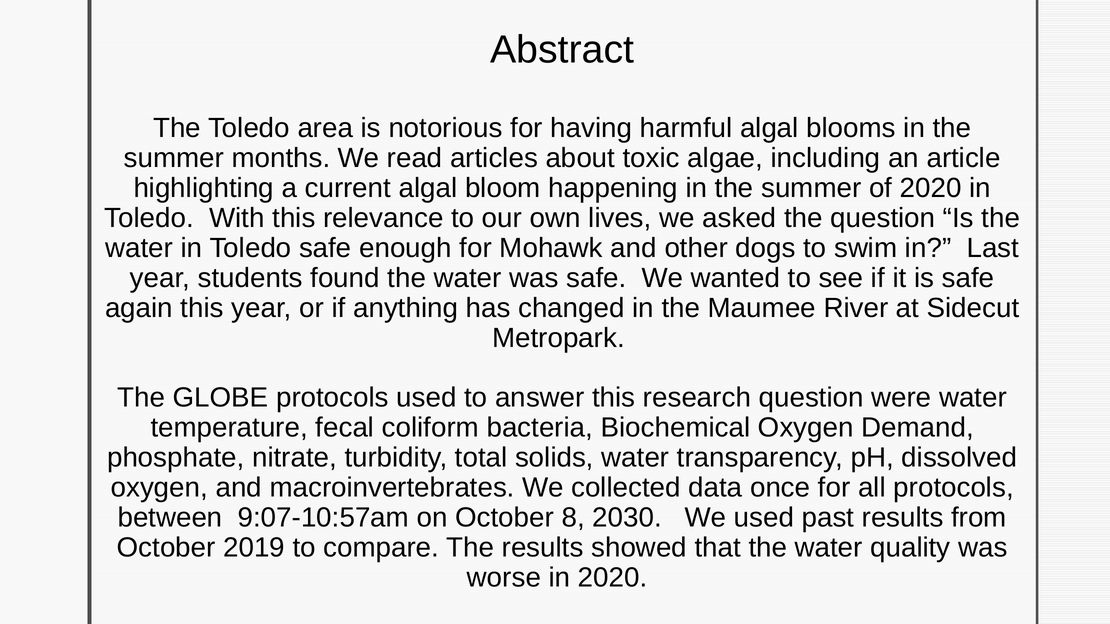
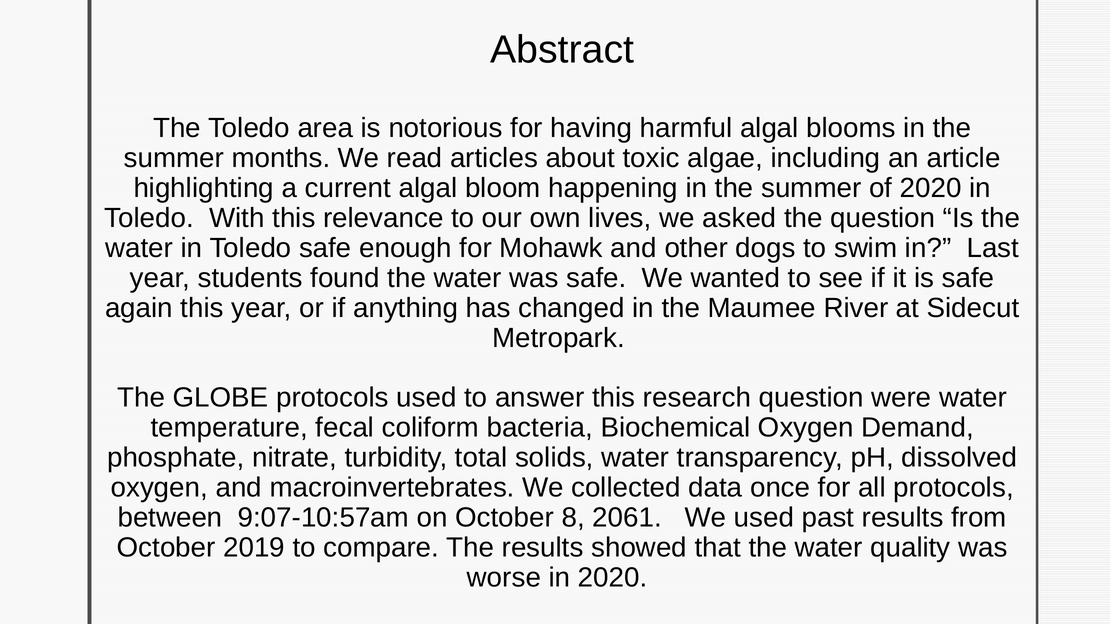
2030: 2030 -> 2061
